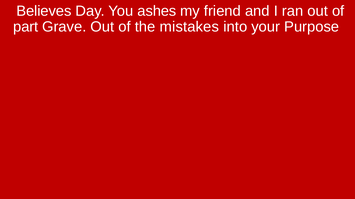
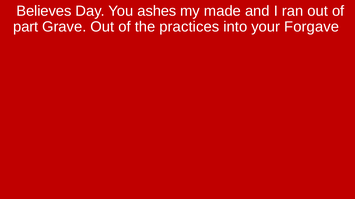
friend: friend -> made
mistakes: mistakes -> practices
Purpose: Purpose -> Forgave
